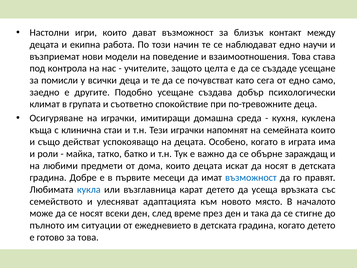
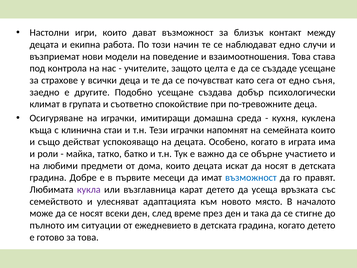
научи: научи -> случи
помисли: помисли -> страхове
само: само -> съня
зараждащ: зараждащ -> участието
кукла colour: blue -> purple
